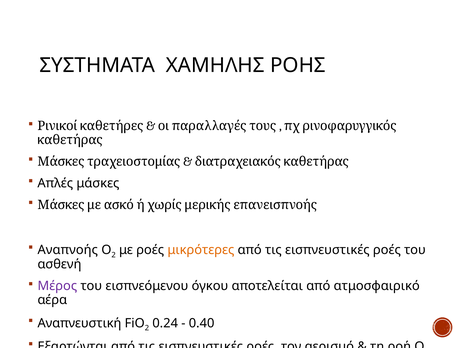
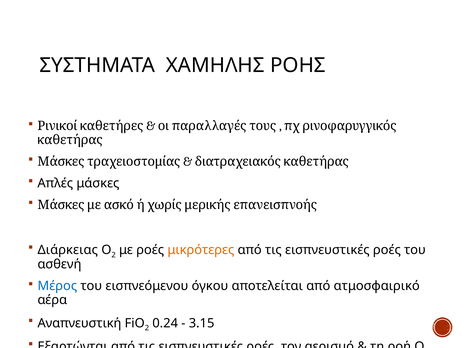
Αναπνοής: Αναπνοής -> Διάρκειας
Μέρος colour: purple -> blue
0.40: 0.40 -> 3.15
